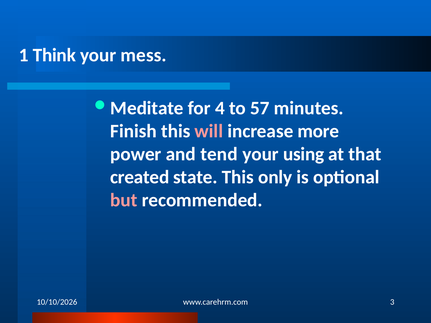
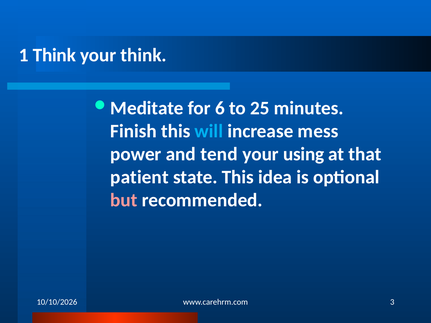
your mess: mess -> think
4: 4 -> 6
57: 57 -> 25
will colour: pink -> light blue
more: more -> mess
created: created -> patient
only: only -> idea
